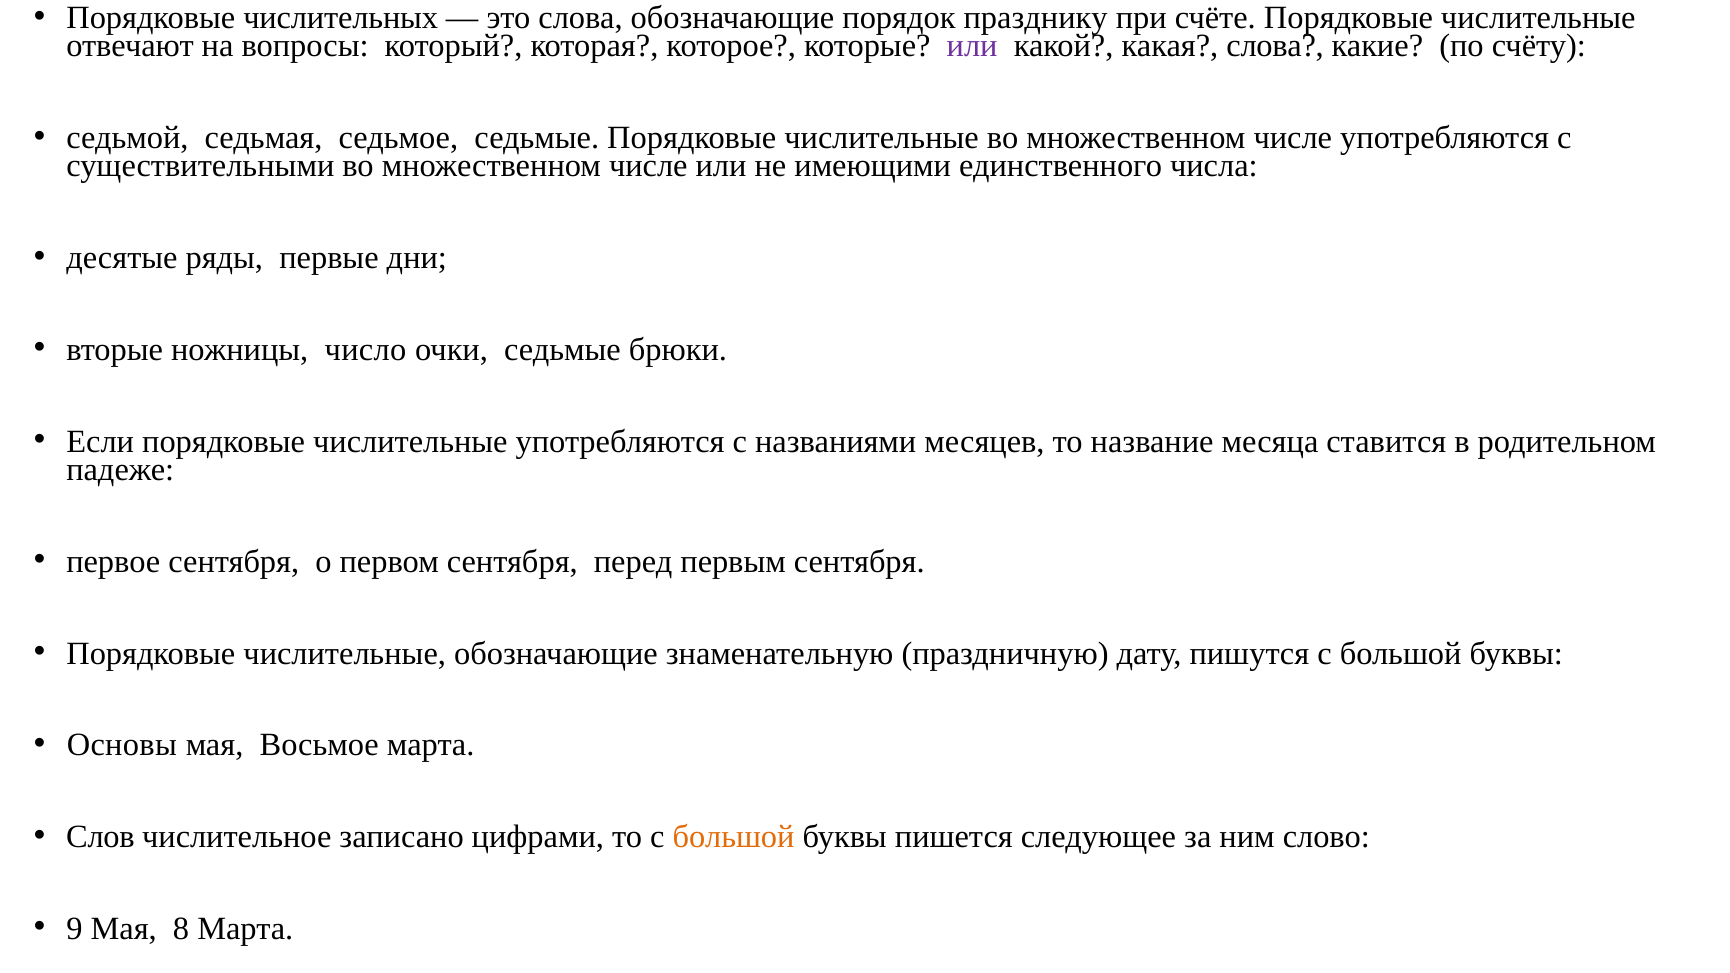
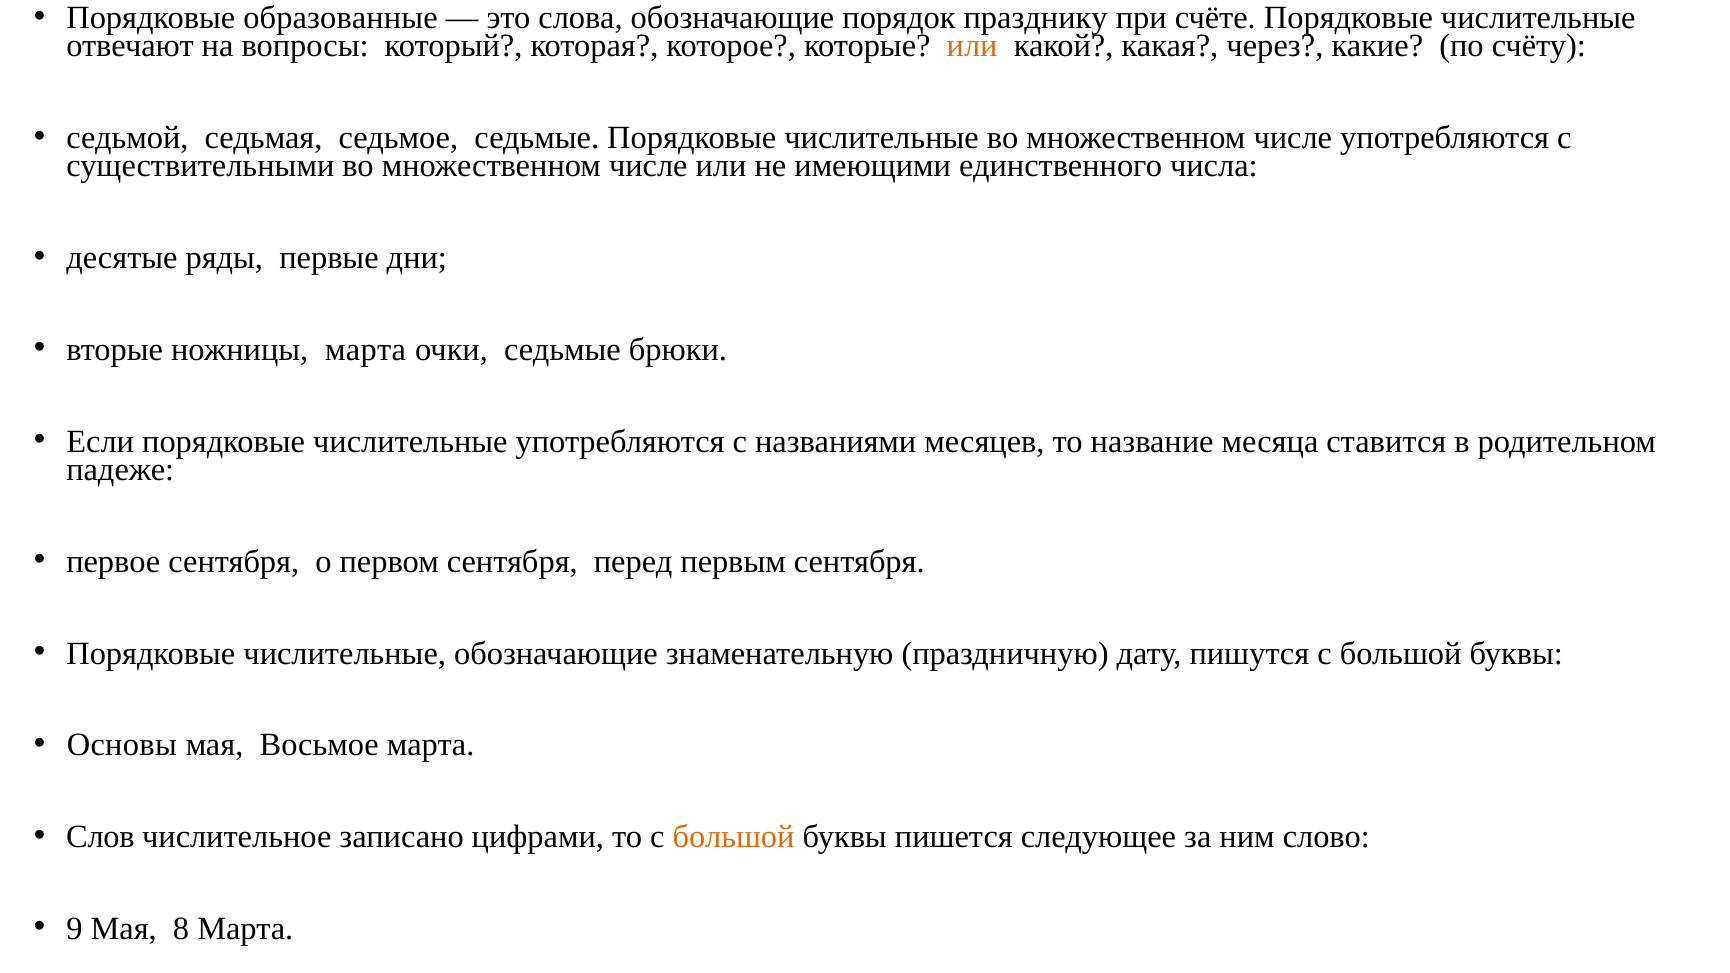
числительных: числительных -> образованные
или at (972, 46) colour: purple -> orange
какая слова: слова -> через
ножницы число: число -> марта
